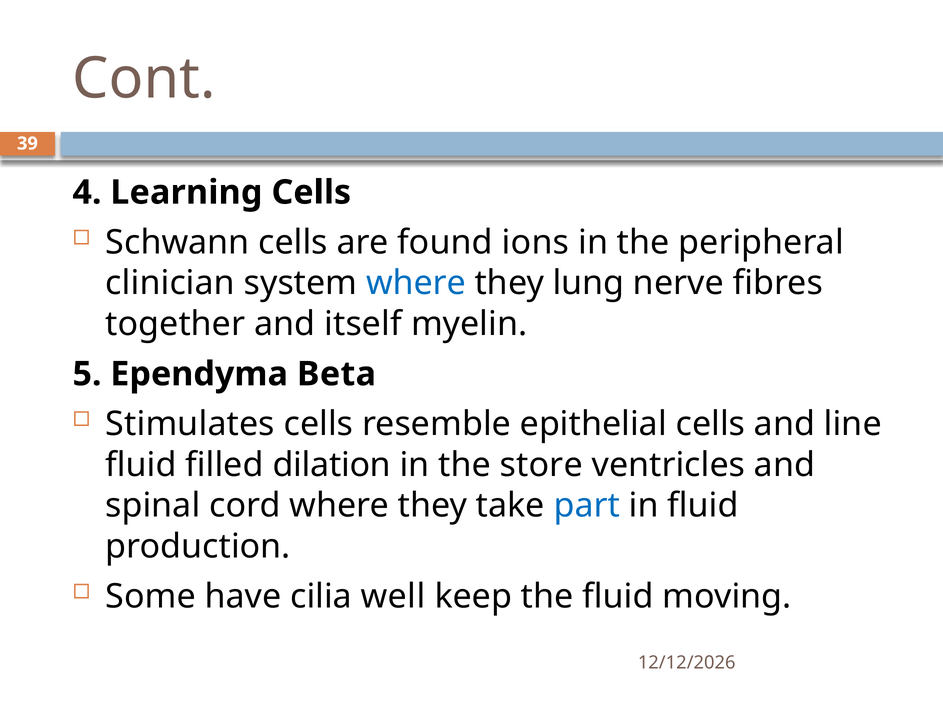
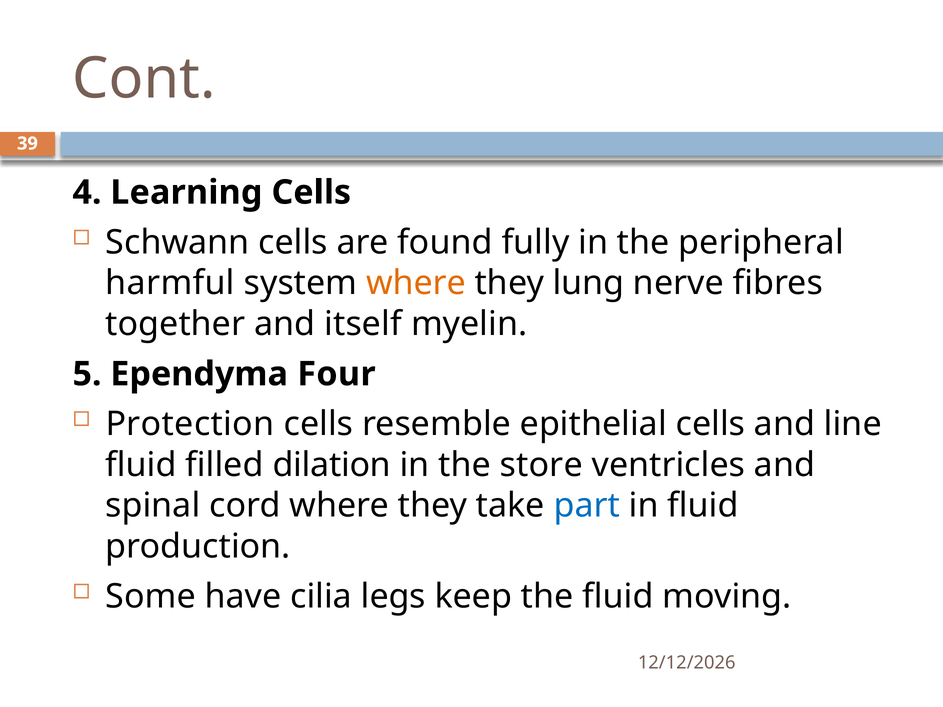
ions: ions -> fully
clinician: clinician -> harmful
where at (416, 283) colour: blue -> orange
Beta: Beta -> Four
Stimulates: Stimulates -> Protection
well: well -> legs
